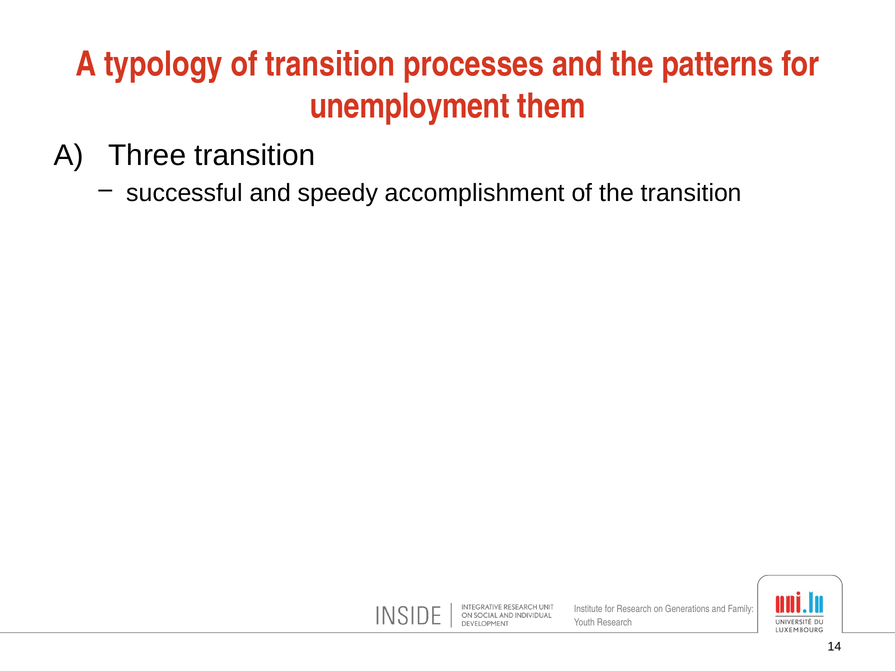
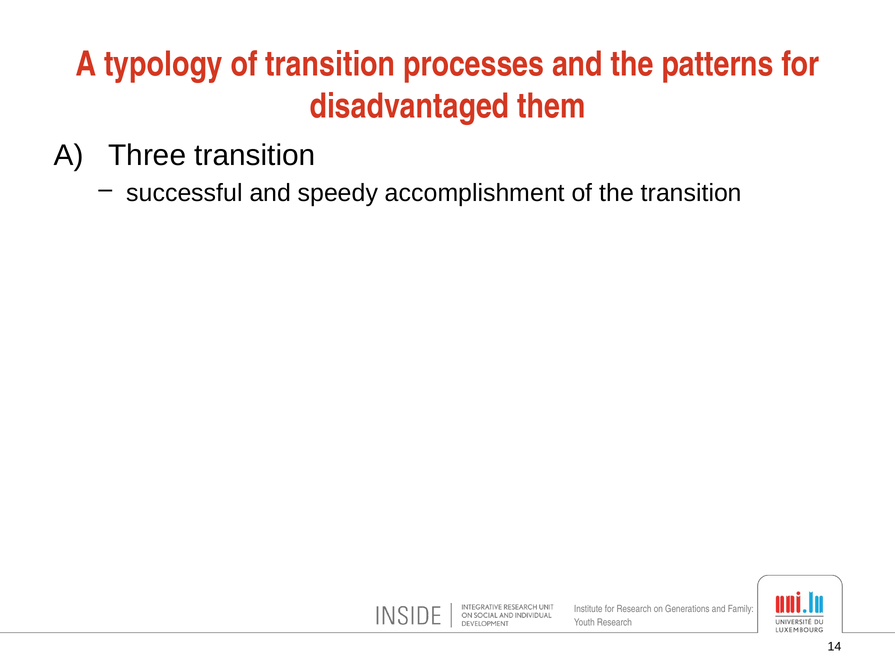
unemployment: unemployment -> disadvantaged
